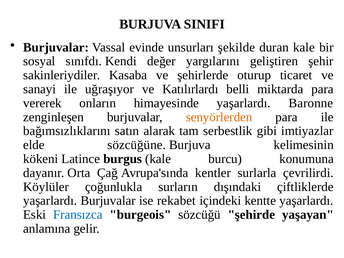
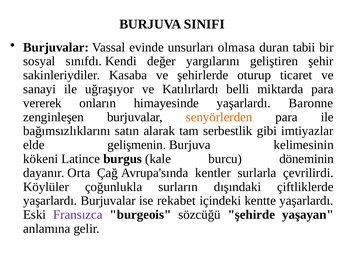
şekilde: şekilde -> olmasa
duran kale: kale -> tabii
sözcüğüne: sözcüğüne -> gelişmenin
konumuna: konumuna -> döneminin
Fransızca colour: blue -> purple
